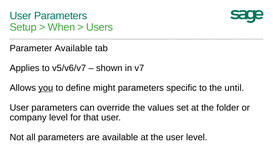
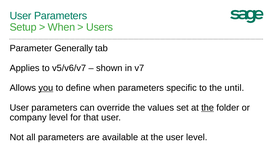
Parameter Available: Available -> Generally
define might: might -> when
the at (208, 107) underline: none -> present
